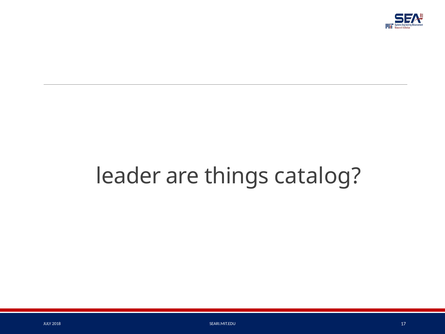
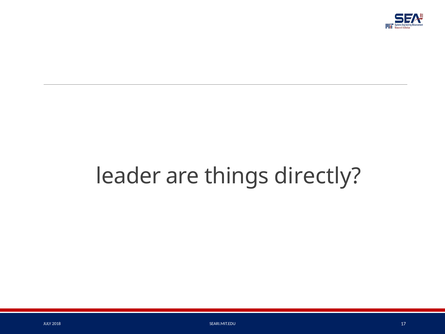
catalog: catalog -> directly
